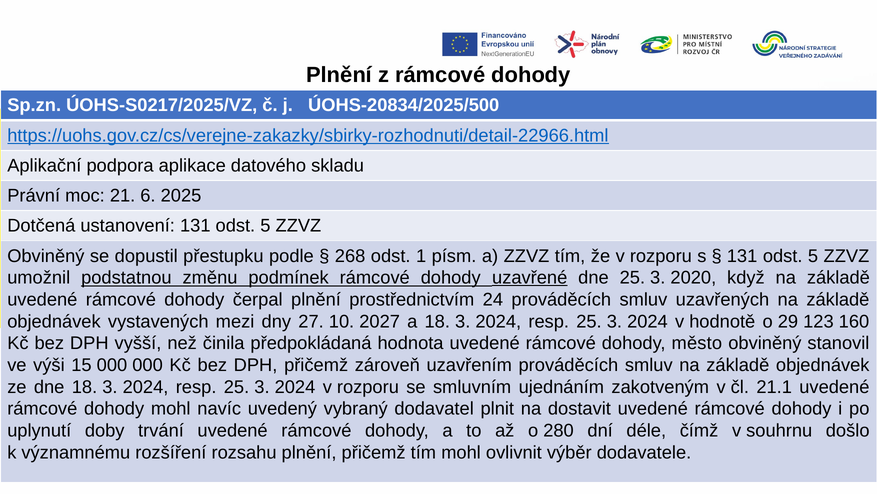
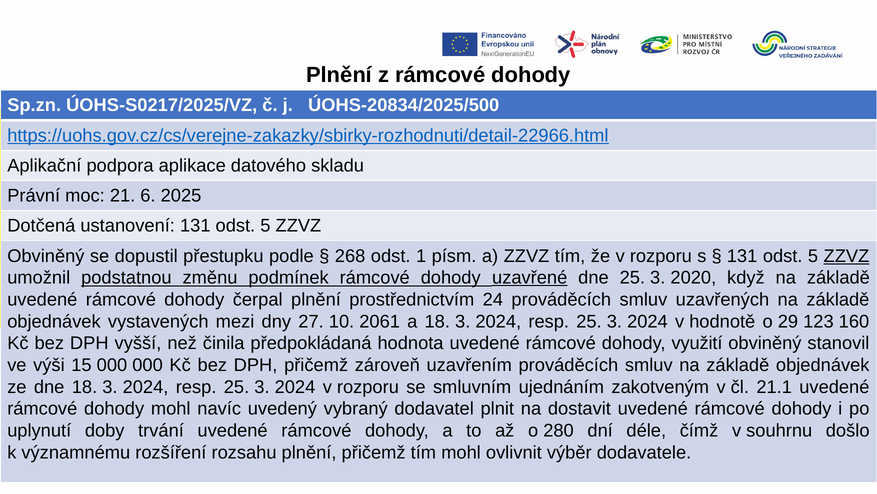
ZZVZ at (846, 256) underline: none -> present
2027: 2027 -> 2061
město: město -> využití
